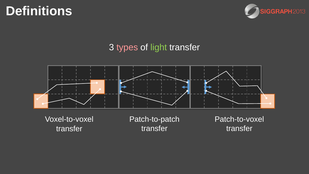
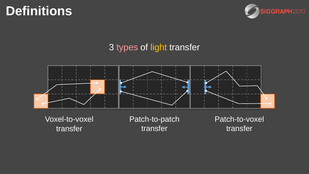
light colour: light green -> yellow
